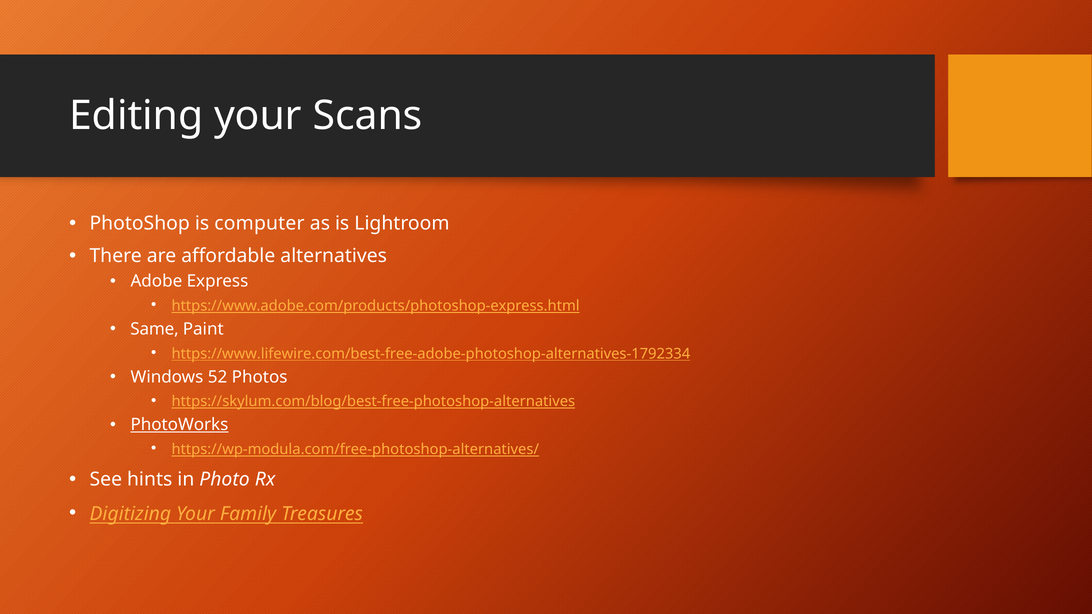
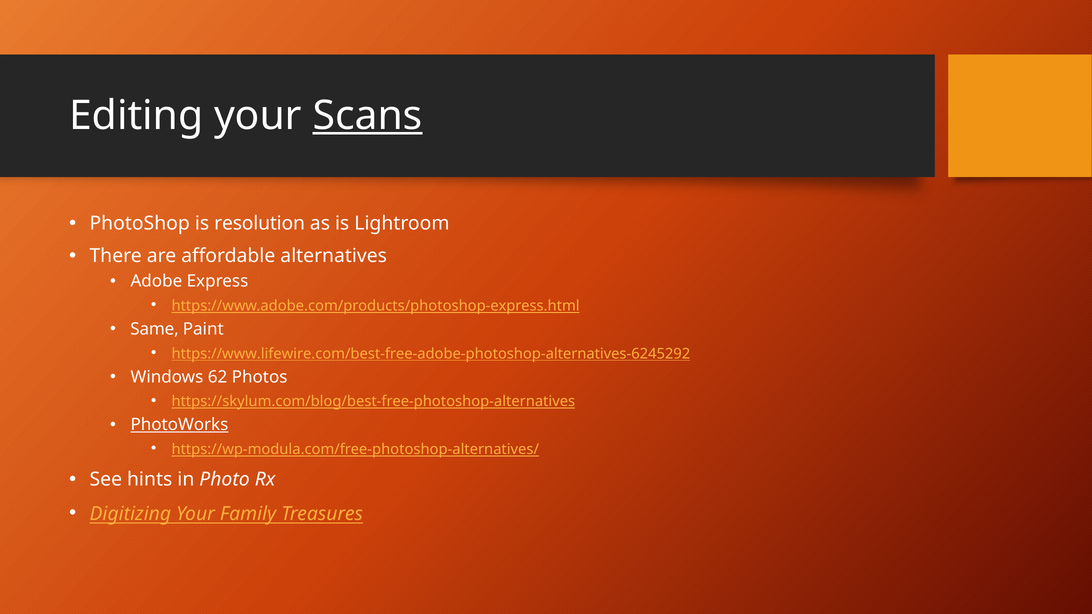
Scans underline: none -> present
computer: computer -> resolution
https://www.lifewire.com/best-free-adobe-photoshop-alternatives-1792334: https://www.lifewire.com/best-free-adobe-photoshop-alternatives-1792334 -> https://www.lifewire.com/best-free-adobe-photoshop-alternatives-6245292
52: 52 -> 62
